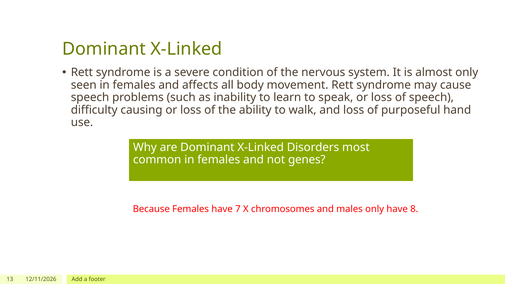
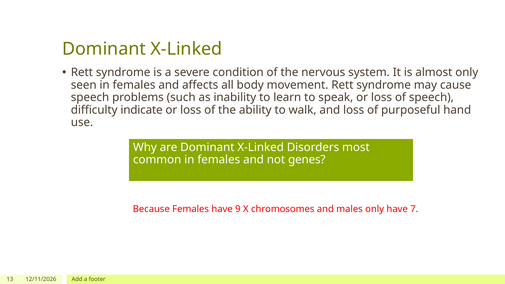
causing: causing -> indicate
7: 7 -> 9
8: 8 -> 7
